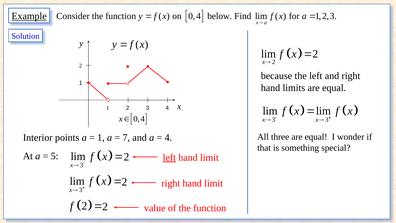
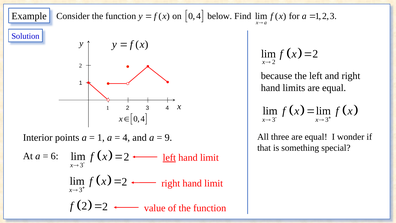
Example underline: present -> none
7 at (126, 137): 7 -> 4
4 at (168, 137): 4 -> 9
5: 5 -> 6
